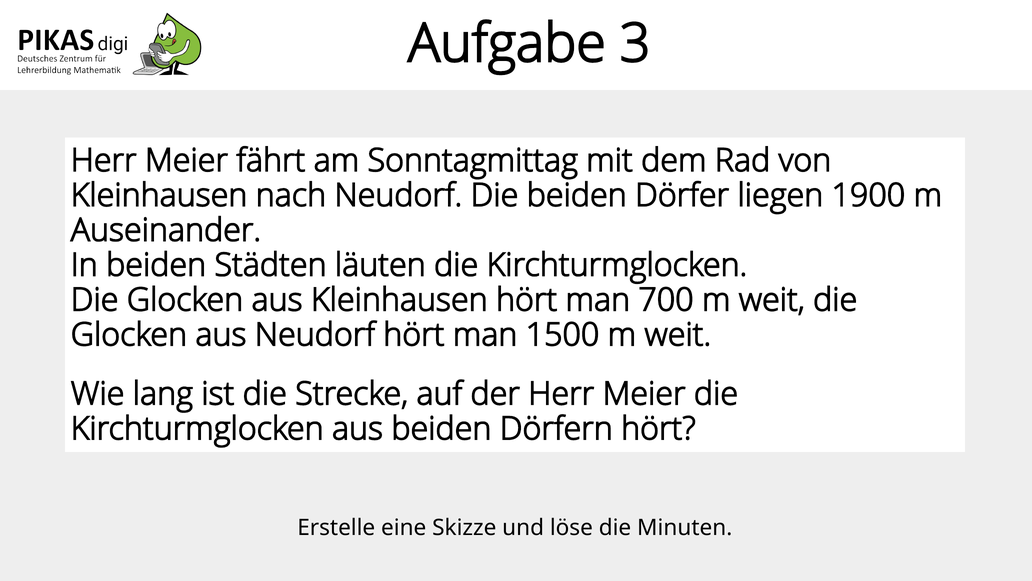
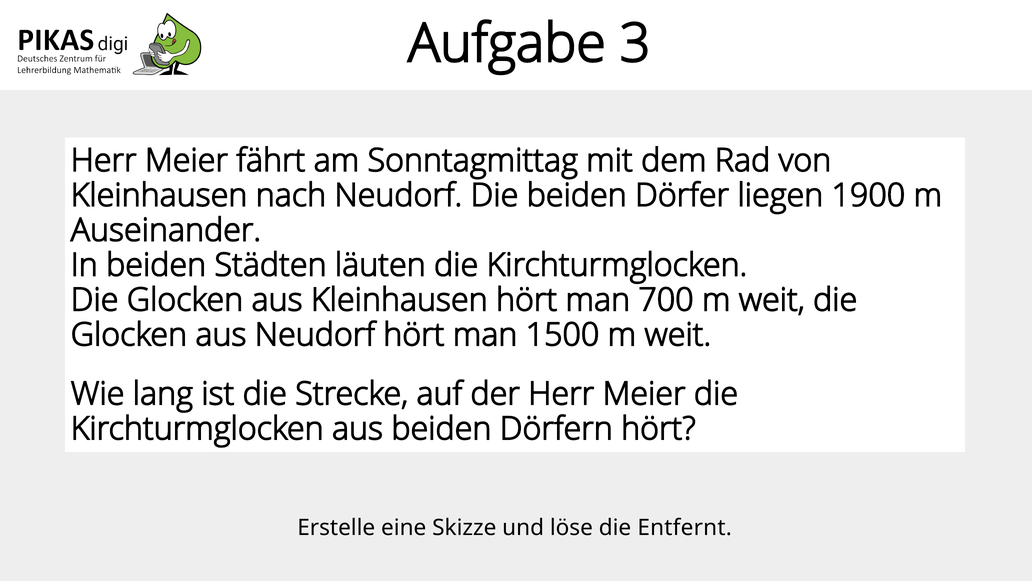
Minuten: Minuten -> Entfernt
